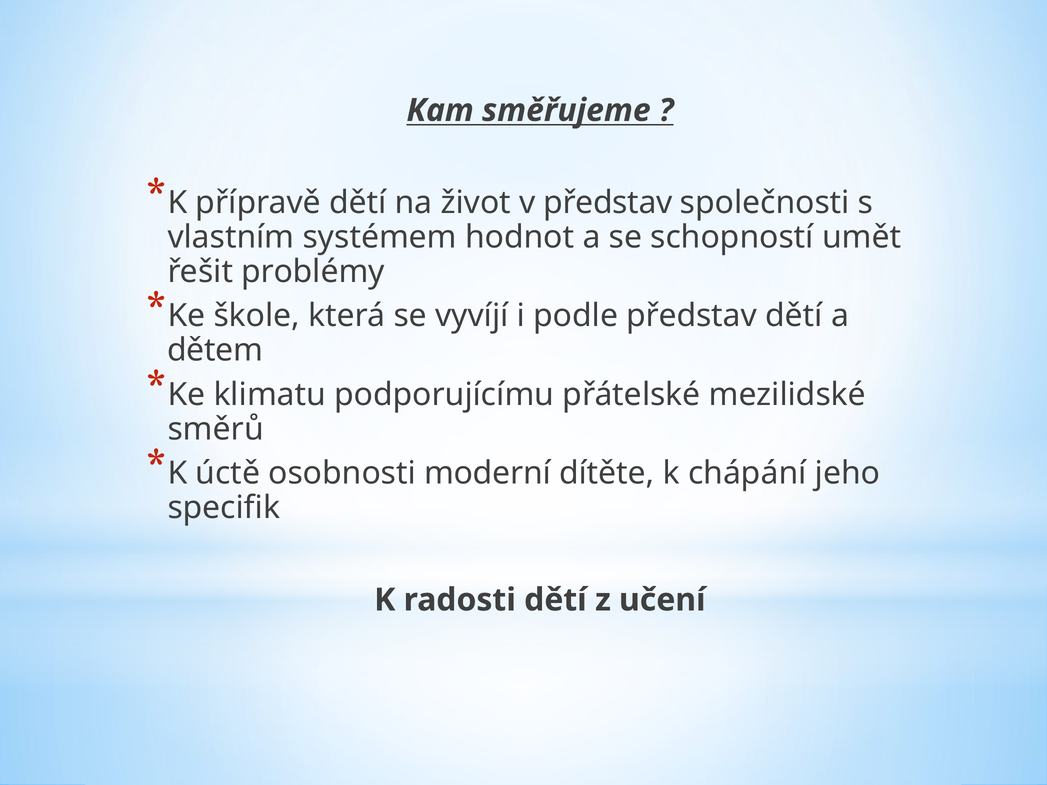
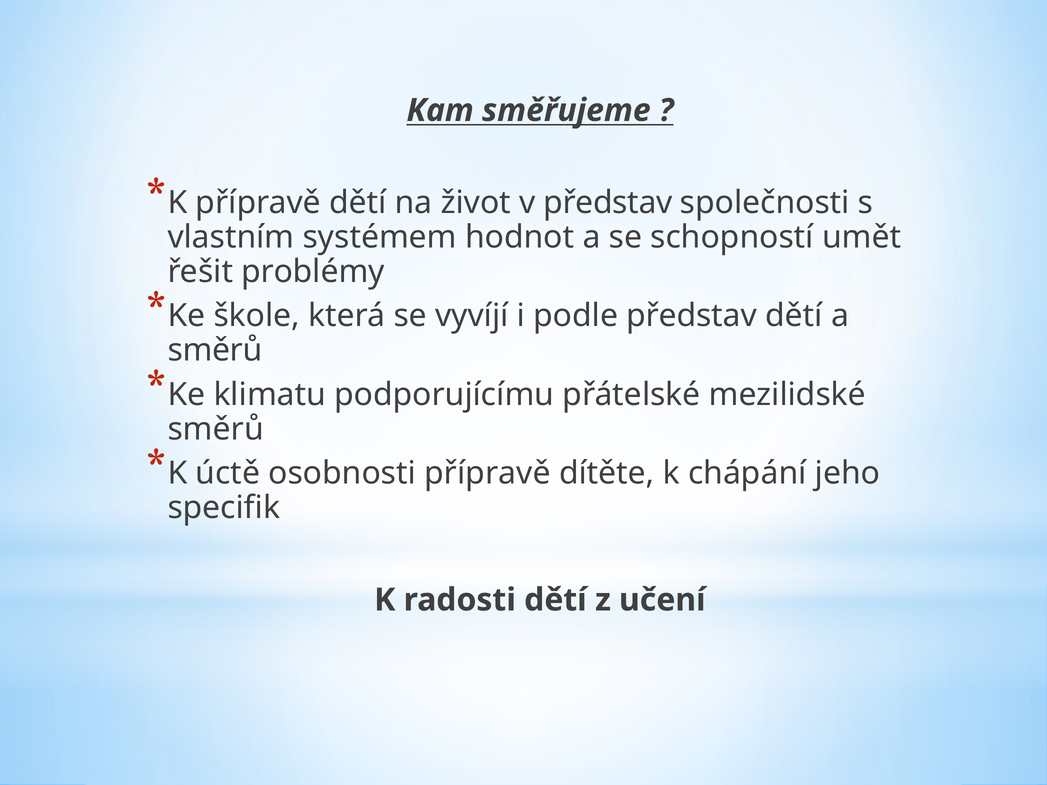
dětem at (215, 350): dětem -> směrů
osobnosti moderní: moderní -> přípravě
